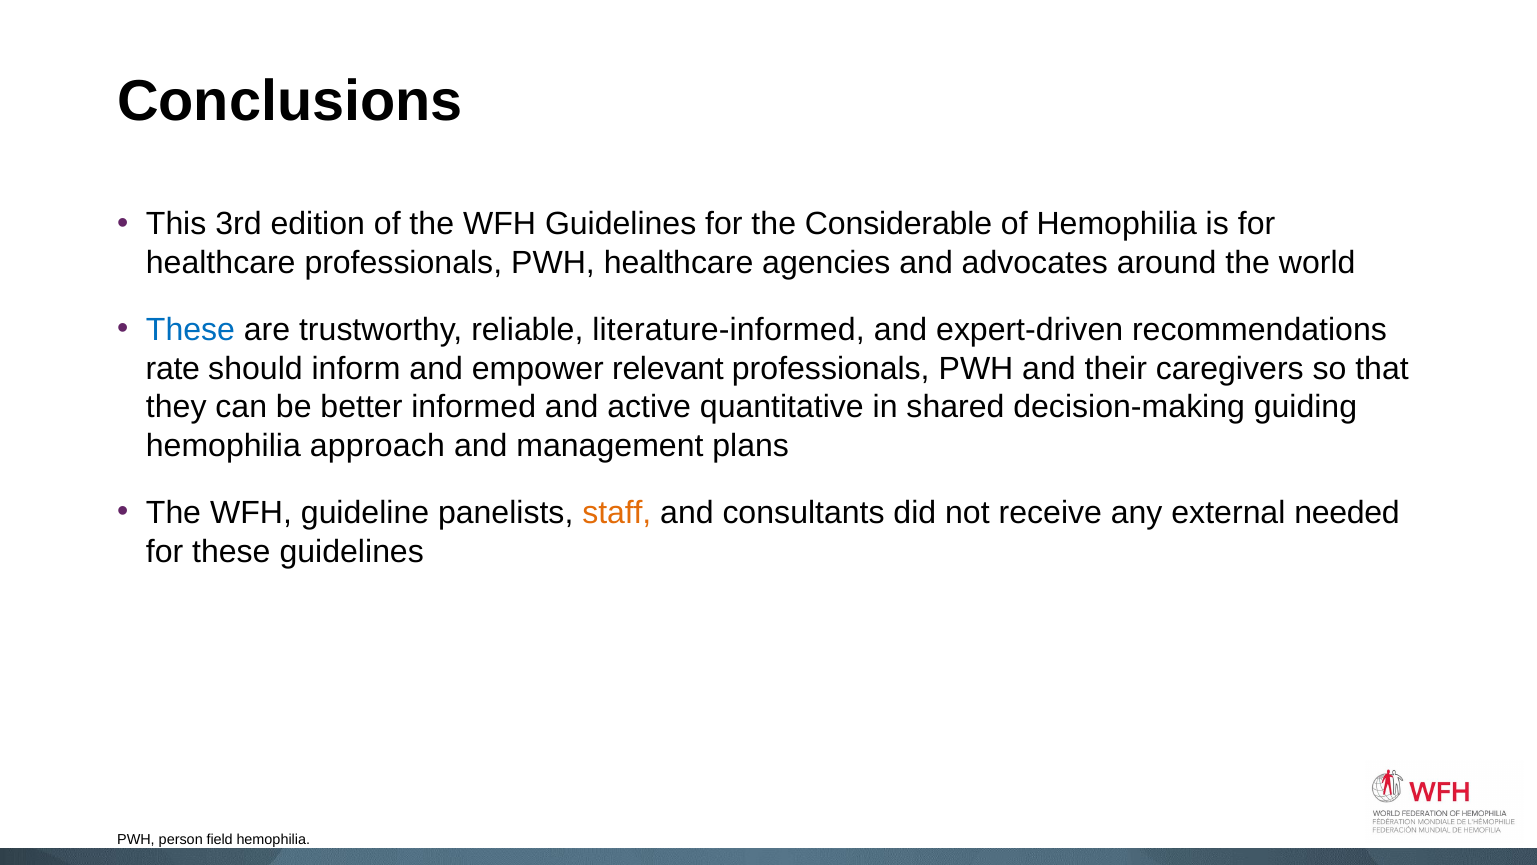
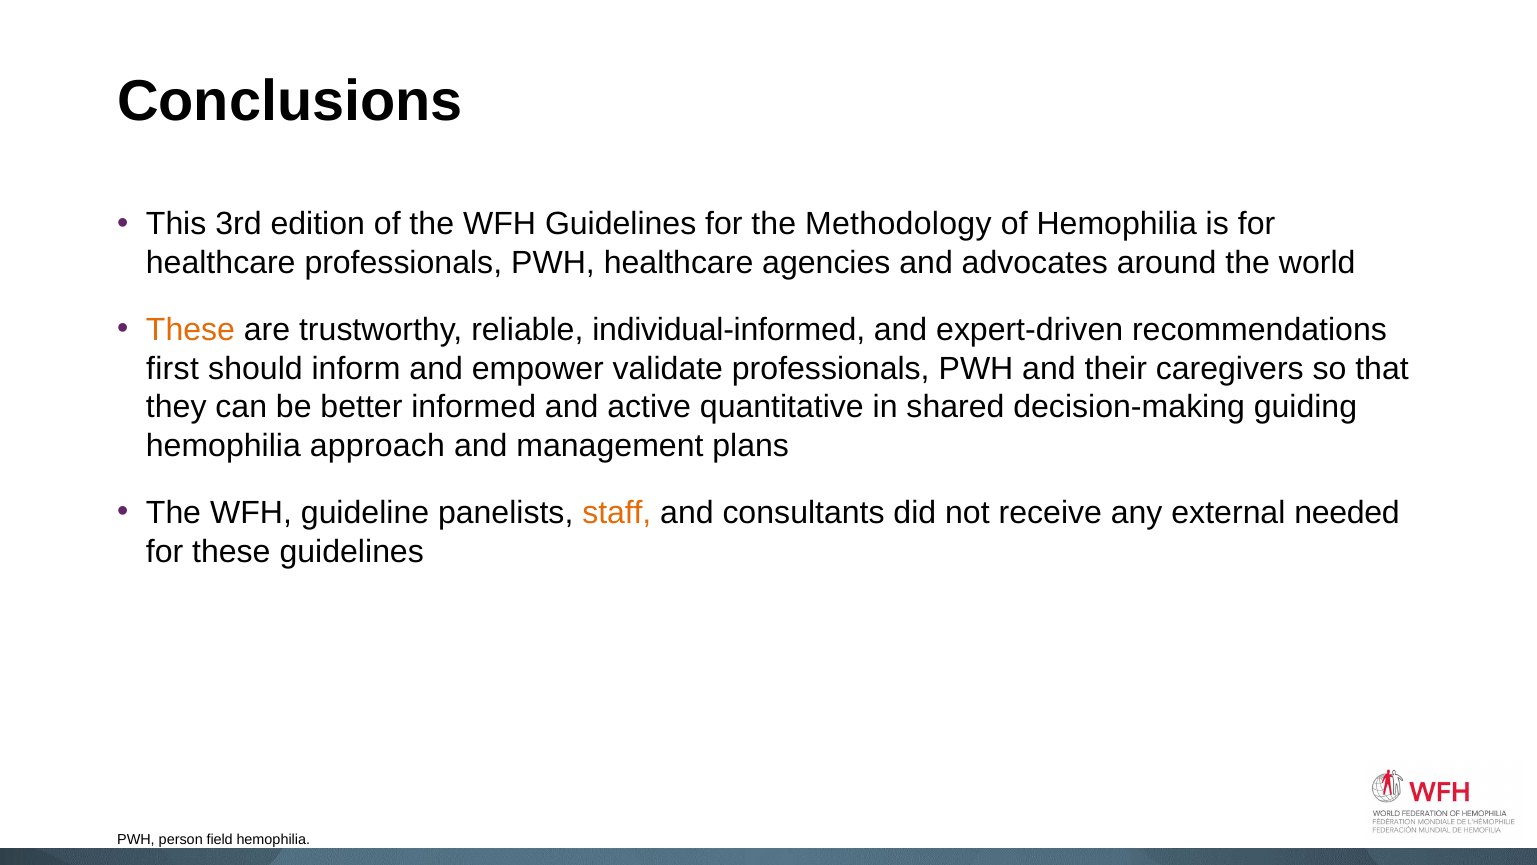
Considerable: Considerable -> Methodology
These at (191, 330) colour: blue -> orange
literature-informed: literature-informed -> individual-informed
rate: rate -> first
relevant: relevant -> validate
